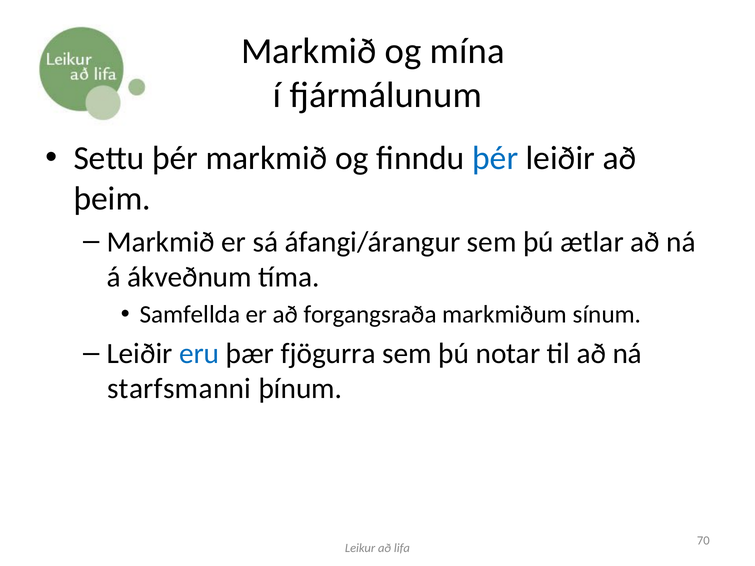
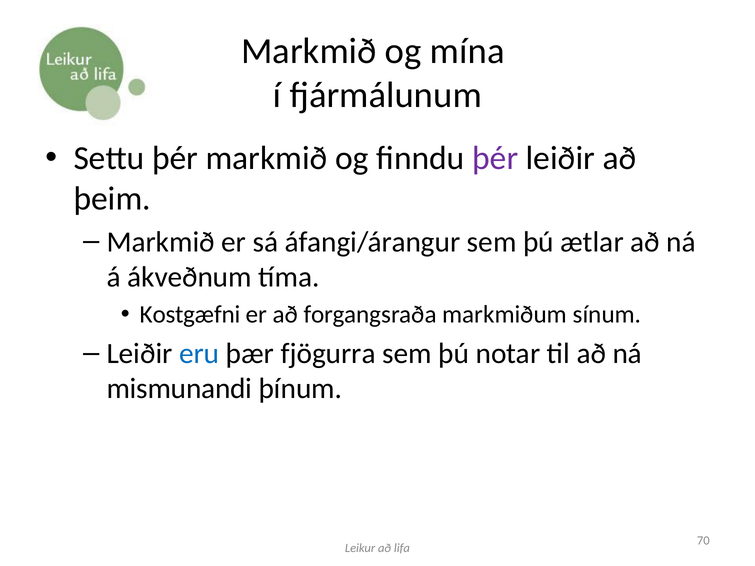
þér at (495, 158) colour: blue -> purple
Samfellda: Samfellda -> Kostgæfni
starfsmanni: starfsmanni -> mismunandi
